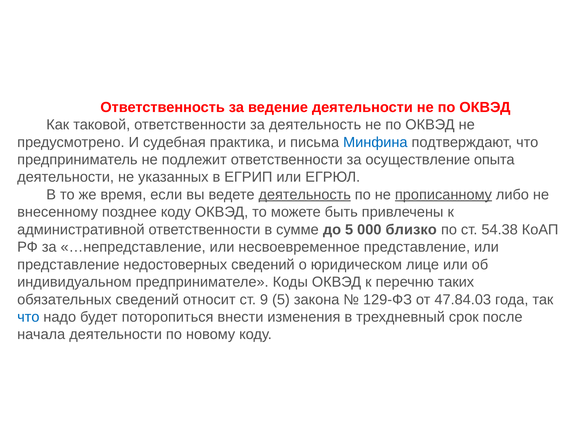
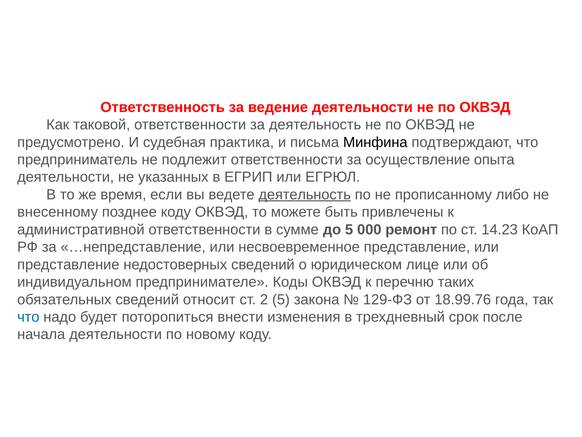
Минфина colour: blue -> black
прописанному underline: present -> none
близко: близко -> ремонт
54.38: 54.38 -> 14.23
9: 9 -> 2
47.84.03: 47.84.03 -> 18.99.76
